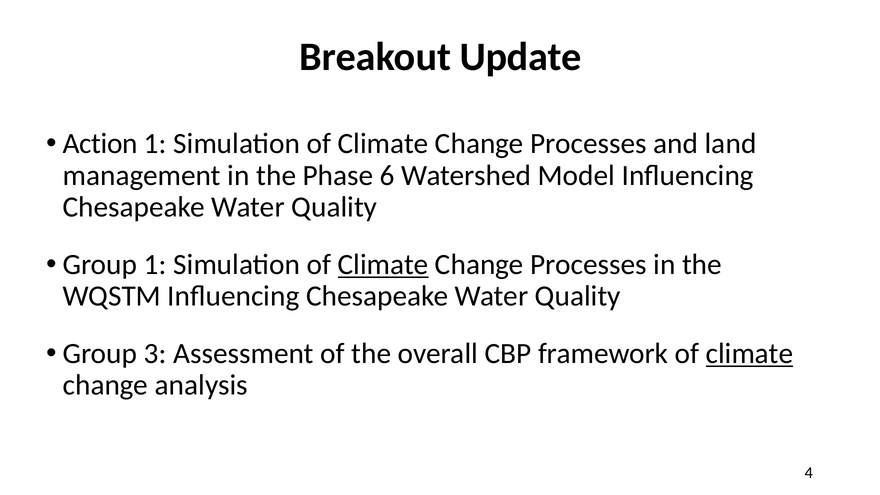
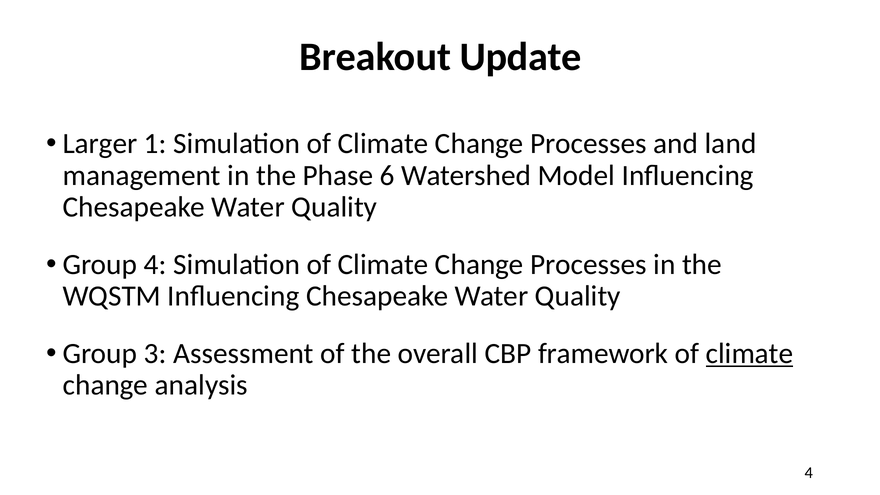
Action: Action -> Larger
Group 1: 1 -> 4
Climate at (383, 265) underline: present -> none
